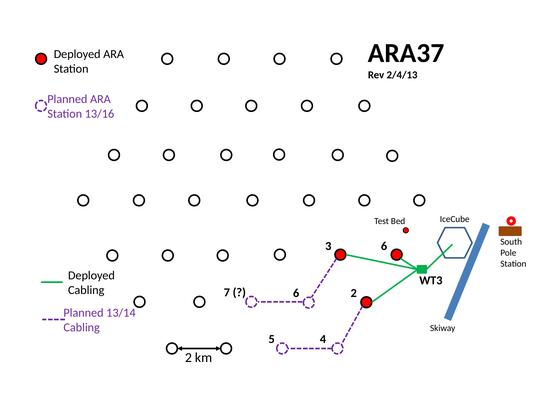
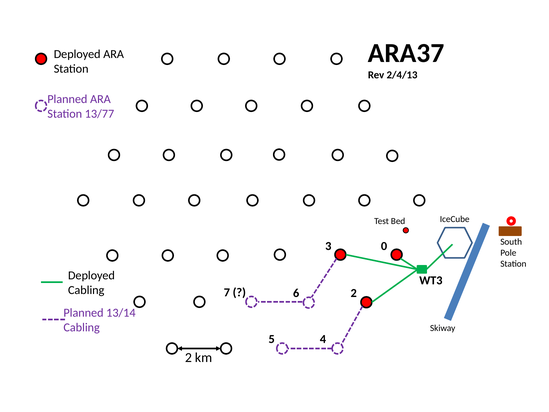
13/16: 13/16 -> 13/77
3 6: 6 -> 0
